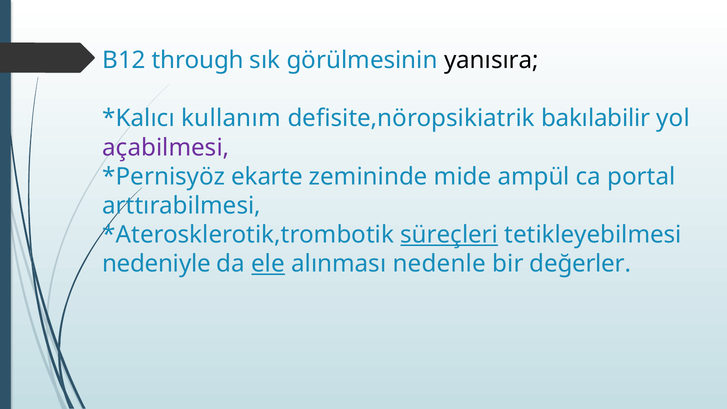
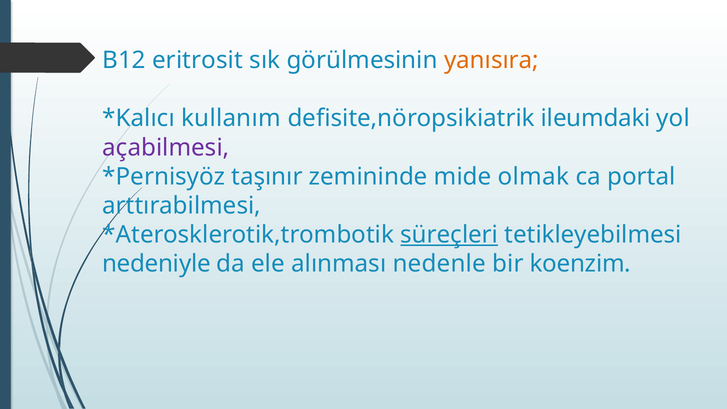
through: through -> eritrosit
yanısıra colour: black -> orange
bakılabilir: bakılabilir -> ileumdaki
ekarte: ekarte -> taşınır
ampül: ampül -> olmak
ele underline: present -> none
değerler: değerler -> koenzim
